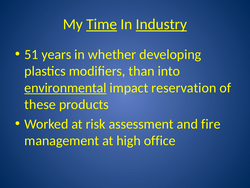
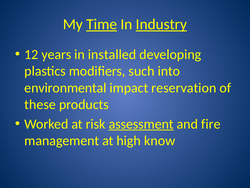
51: 51 -> 12
whether: whether -> installed
than: than -> such
environmental underline: present -> none
assessment underline: none -> present
office: office -> know
